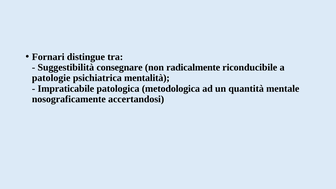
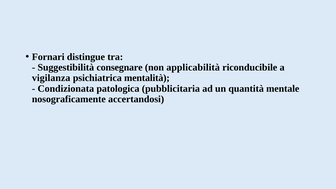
radicalmente: radicalmente -> applicabilità
patologie: patologie -> vigilanza
Impraticabile: Impraticabile -> Condizionata
metodologica: metodologica -> pubblicitaria
